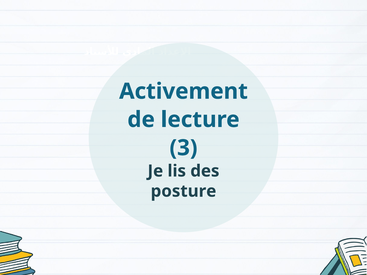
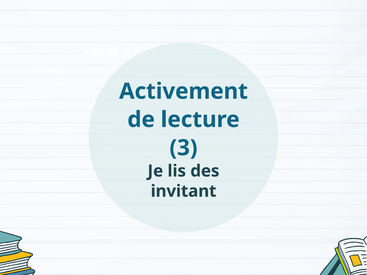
posture: posture -> invitant
